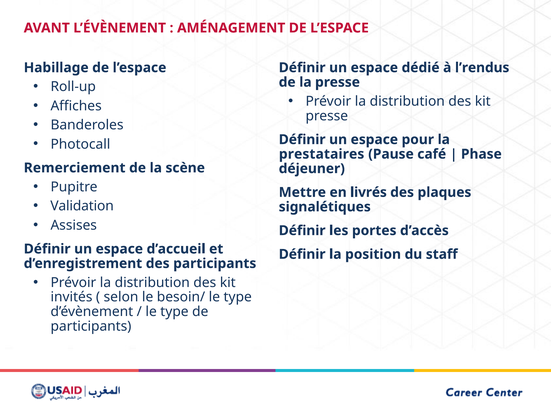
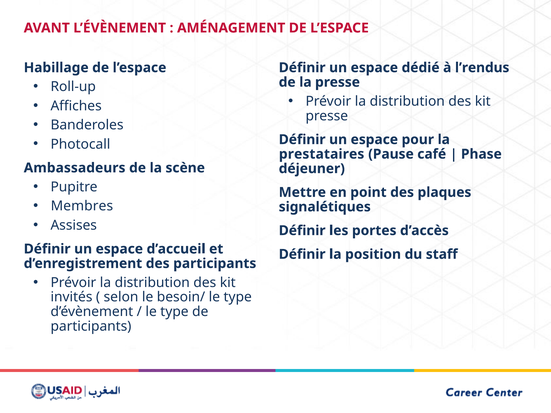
Remerciement: Remerciement -> Ambassadeurs
livrés: livrés -> point
Validation: Validation -> Membres
